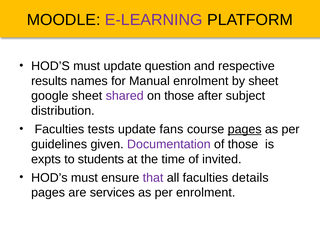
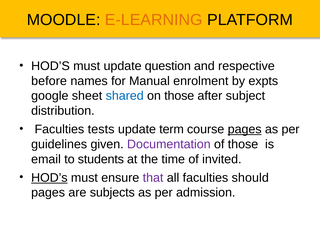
E-LEARNING colour: purple -> orange
results: results -> before
by sheet: sheet -> expts
shared colour: purple -> blue
fans: fans -> term
expts: expts -> email
HOD’s at (49, 178) underline: none -> present
details: details -> should
services: services -> subjects
per enrolment: enrolment -> admission
